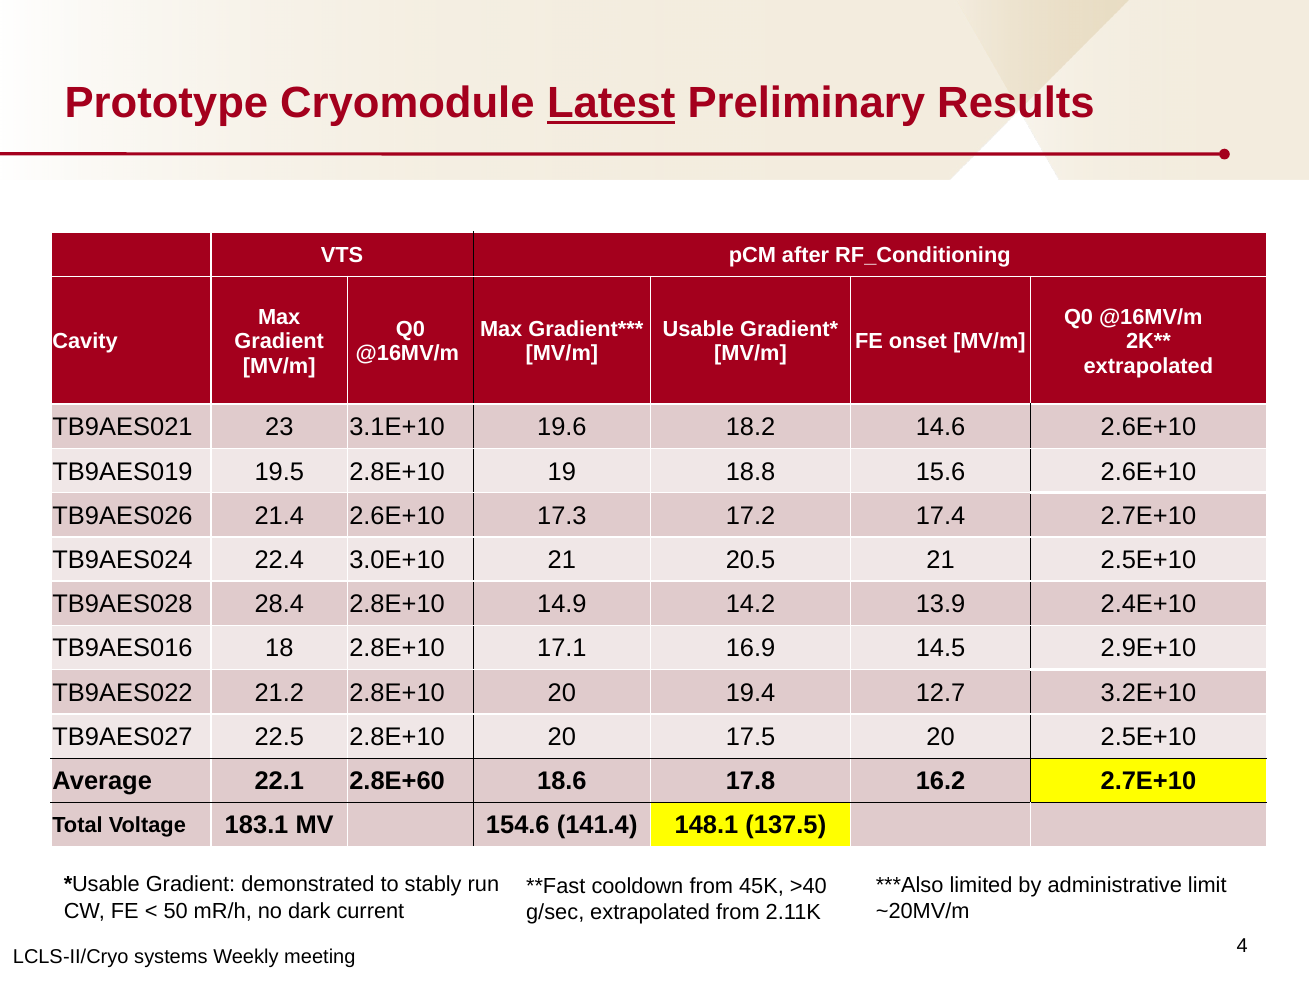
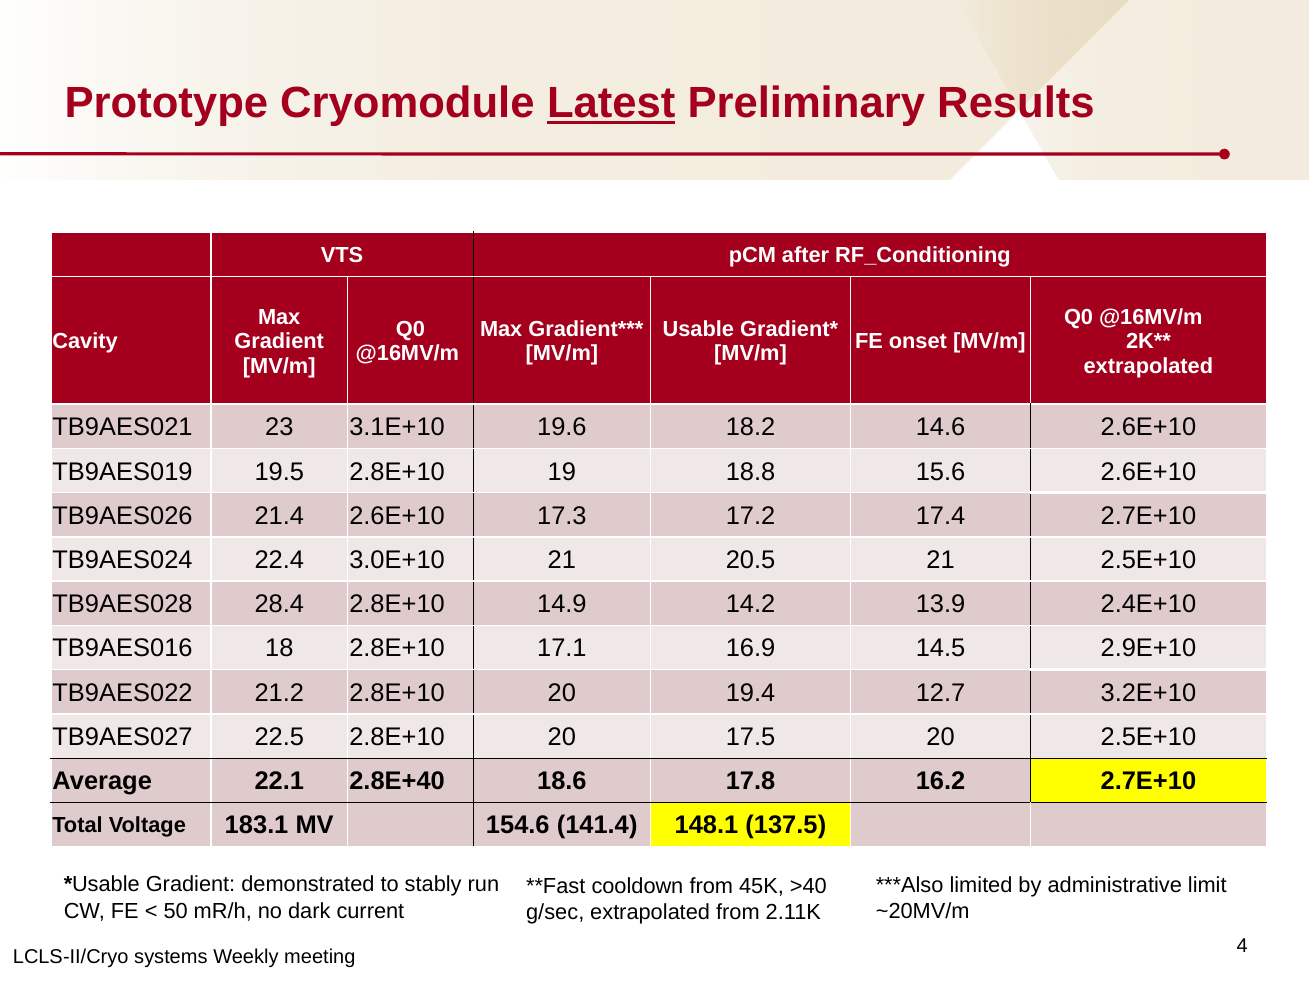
2.8E+60: 2.8E+60 -> 2.8E+40
